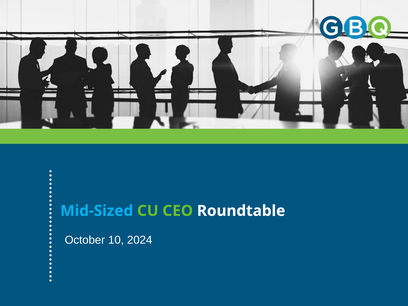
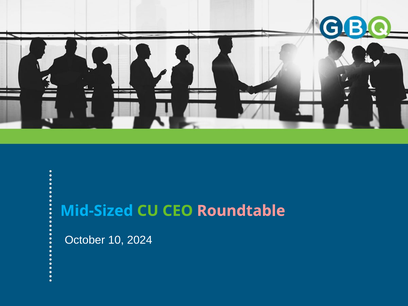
Roundtable colour: white -> pink
